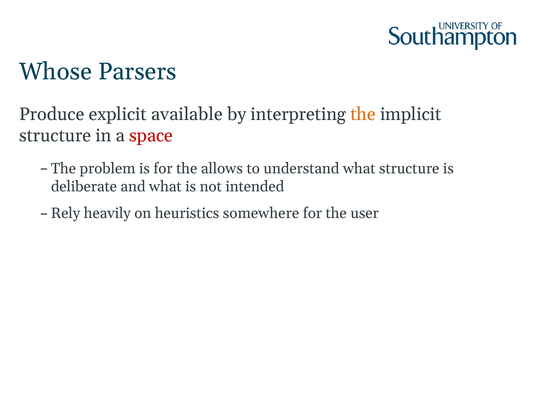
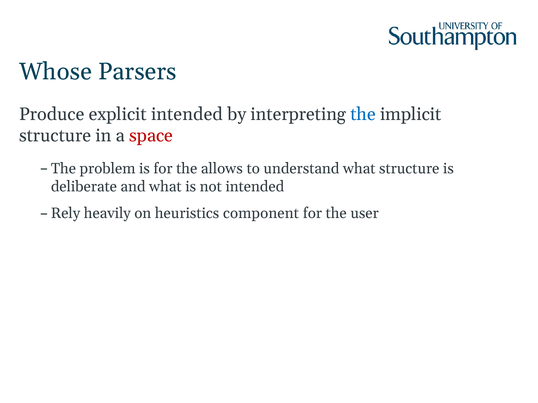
explicit available: available -> intended
the at (363, 114) colour: orange -> blue
somewhere: somewhere -> component
